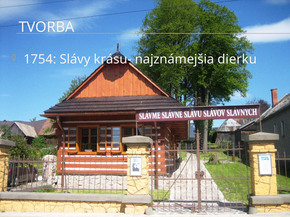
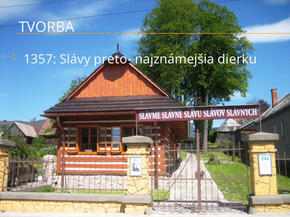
1754: 1754 -> 1357
krásu-: krásu- -> preto-
